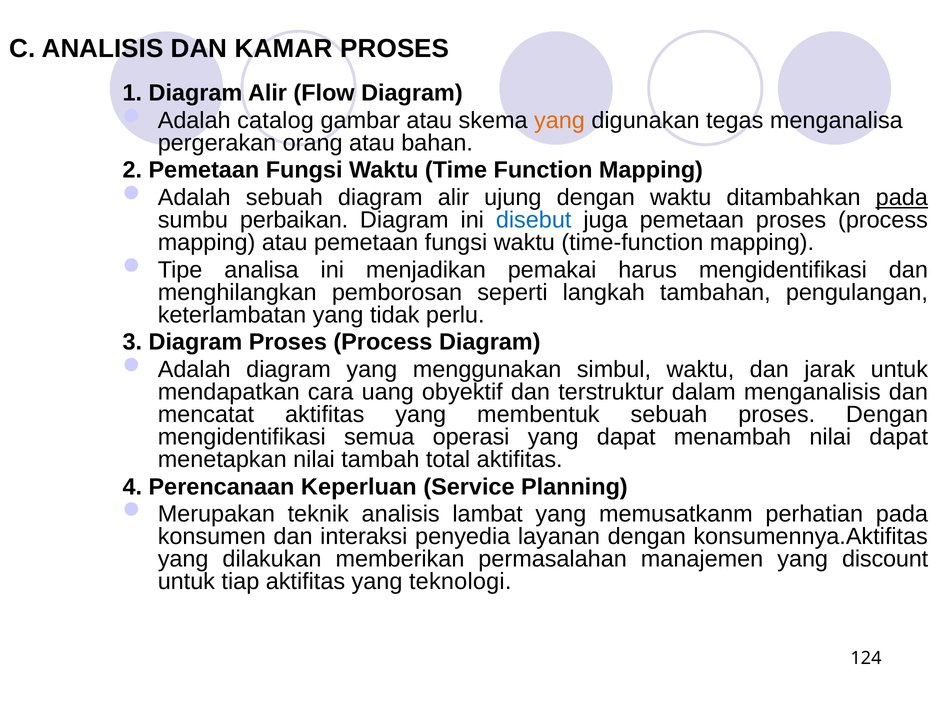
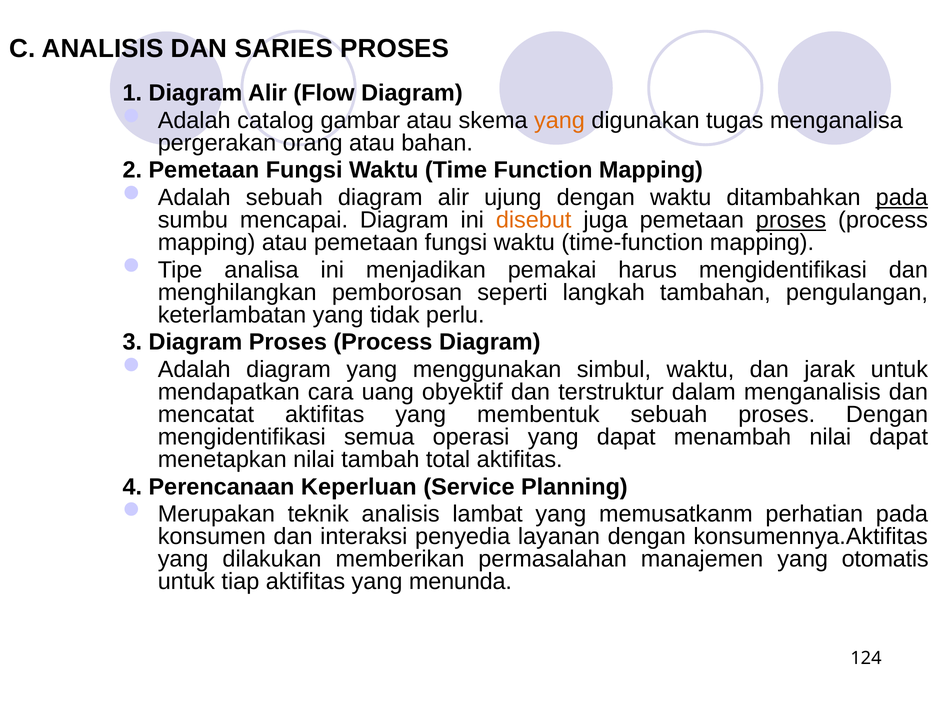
KAMAR: KAMAR -> SARIES
tegas: tegas -> tugas
perbaikan: perbaikan -> mencapai
disebut colour: blue -> orange
proses at (791, 220) underline: none -> present
discount: discount -> otomatis
teknologi: teknologi -> menunda
